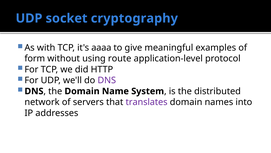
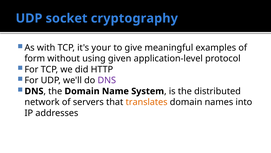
aaaa: aaaa -> your
route: route -> given
translates colour: purple -> orange
